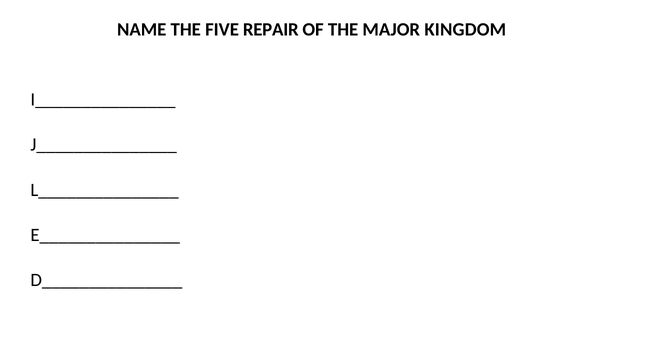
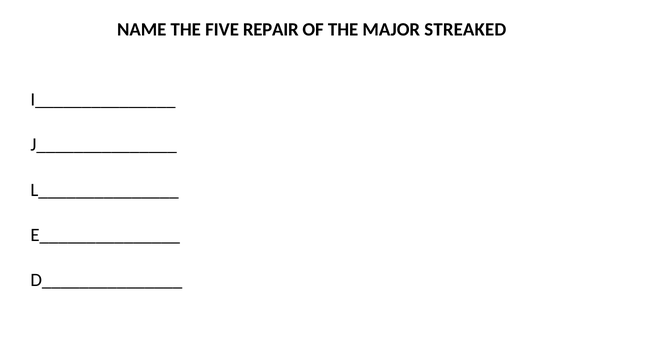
KINGDOM: KINGDOM -> STREAKED
